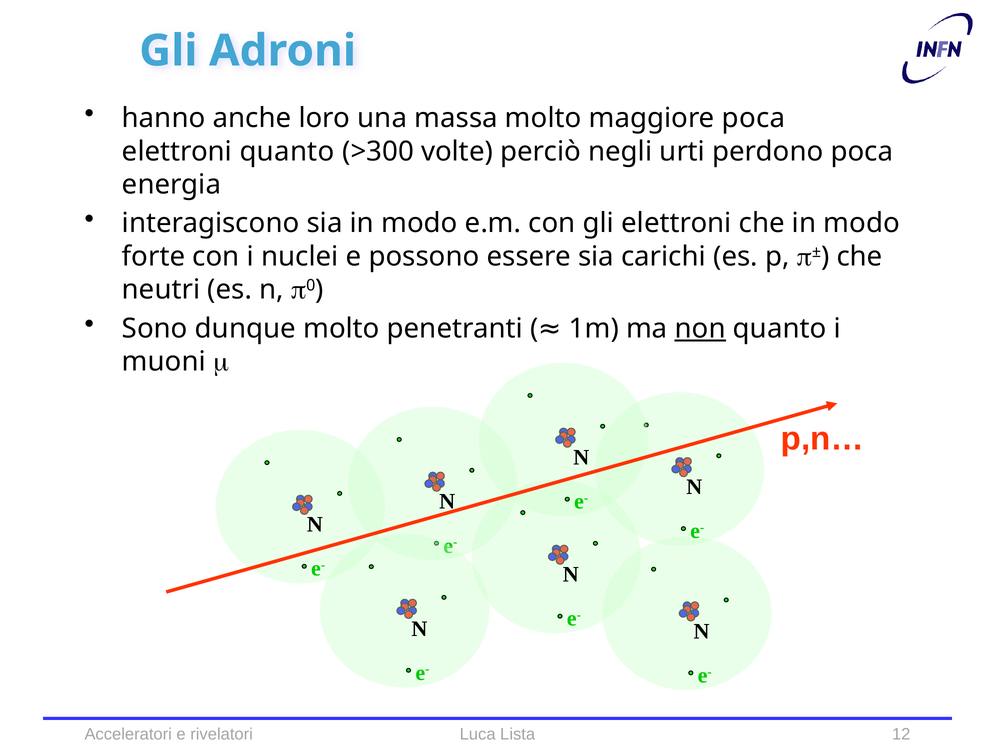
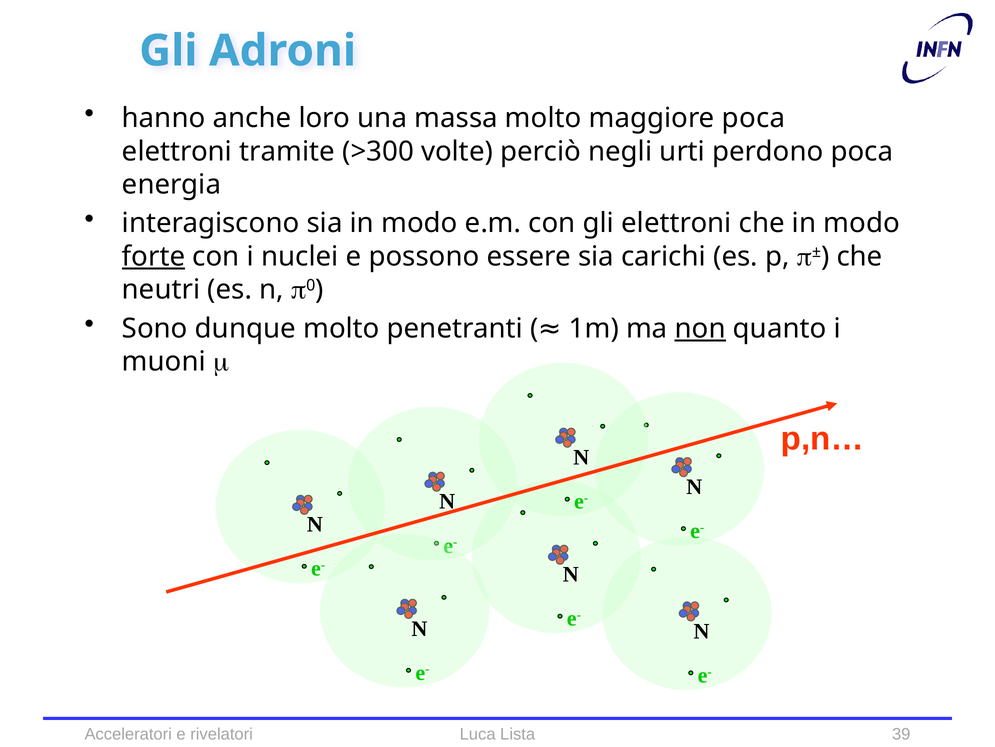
elettroni quanto: quanto -> tramite
forte underline: none -> present
12: 12 -> 39
